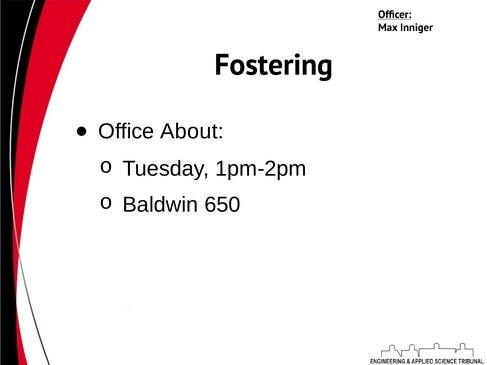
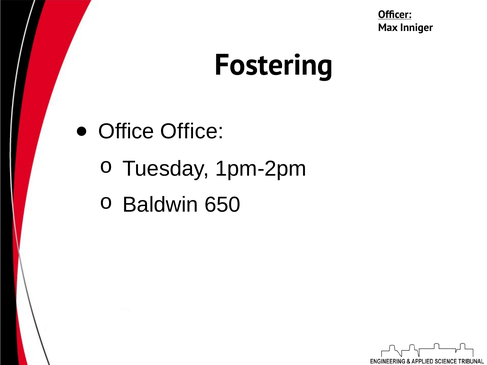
Office About: About -> Office
